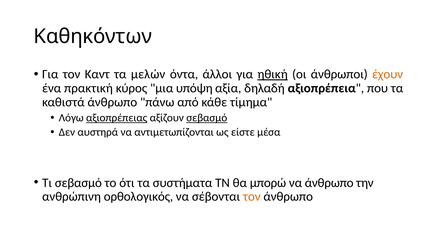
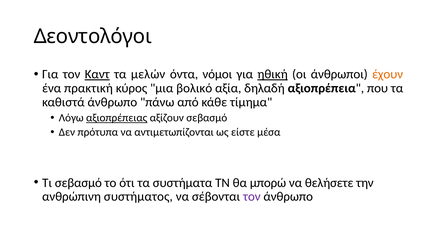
Καθηκόντων: Καθηκόντων -> Δεοντολόγοι
Καντ underline: none -> present
άλλοι: άλλοι -> νόμοι
υπόψη: υπόψη -> βολικό
σεβασμό at (207, 118) underline: present -> none
αυστηρά: αυστηρά -> πρότυπα
να άνθρωπο: άνθρωπο -> θελήσετε
ορθολογικός: ορθολογικός -> συστήματος
τον at (252, 197) colour: orange -> purple
